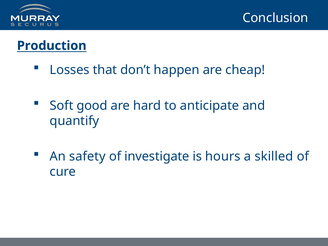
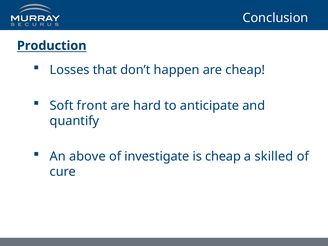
good: good -> front
safety: safety -> above
is hours: hours -> cheap
